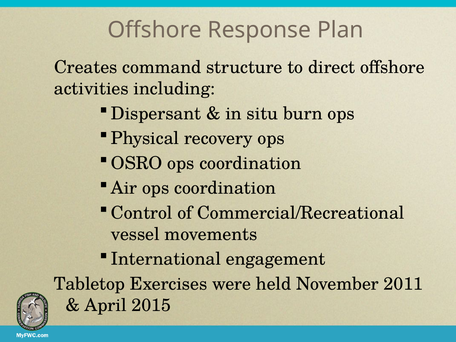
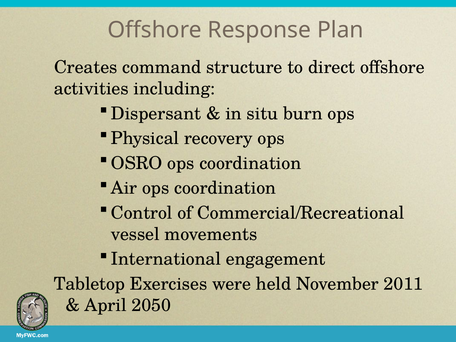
2015: 2015 -> 2050
